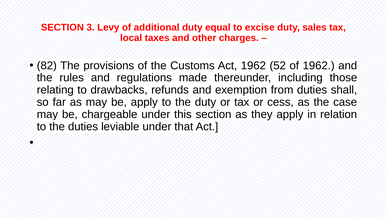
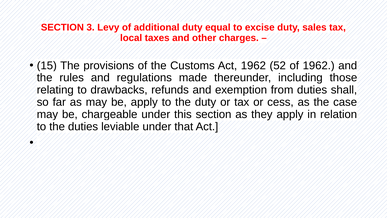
82: 82 -> 15
